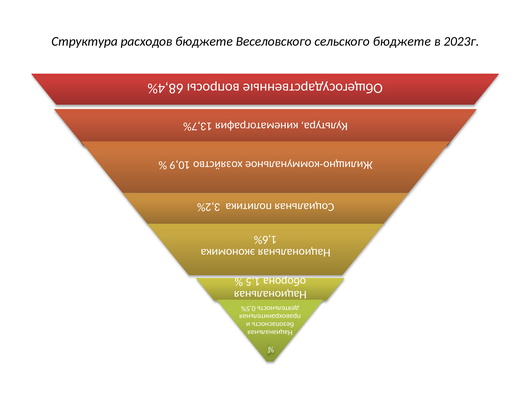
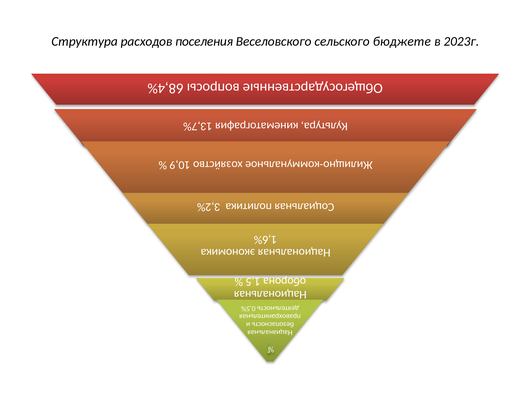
расходов бюджете: бюджете -> поселения
